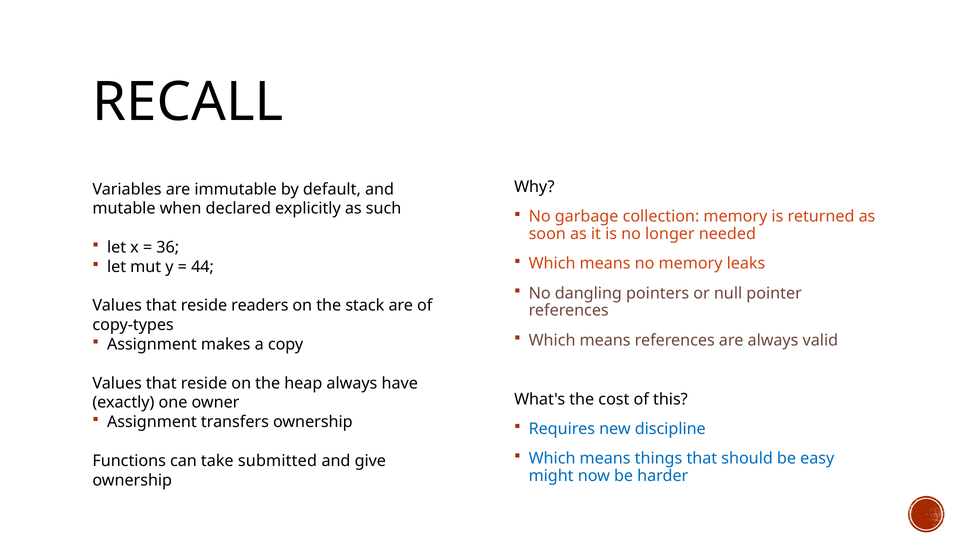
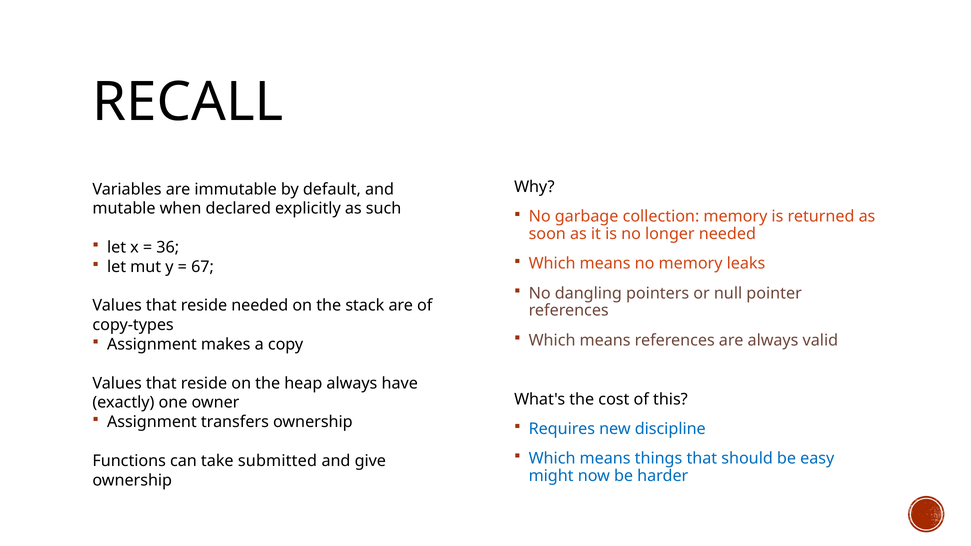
44: 44 -> 67
reside readers: readers -> needed
